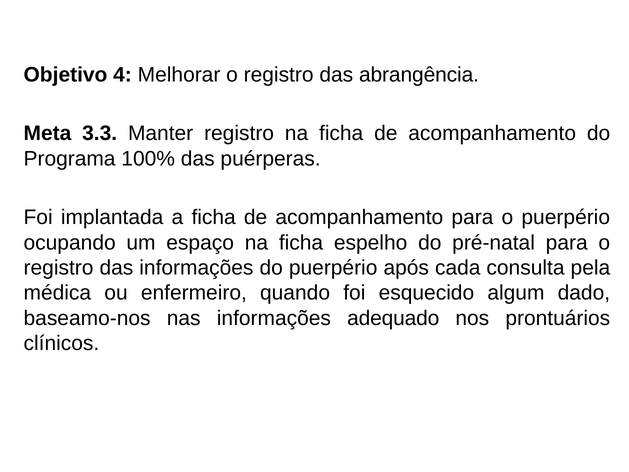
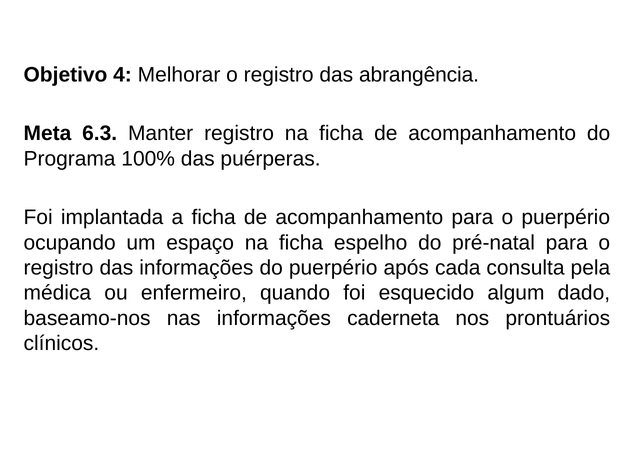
3.3: 3.3 -> 6.3
adequado: adequado -> caderneta
